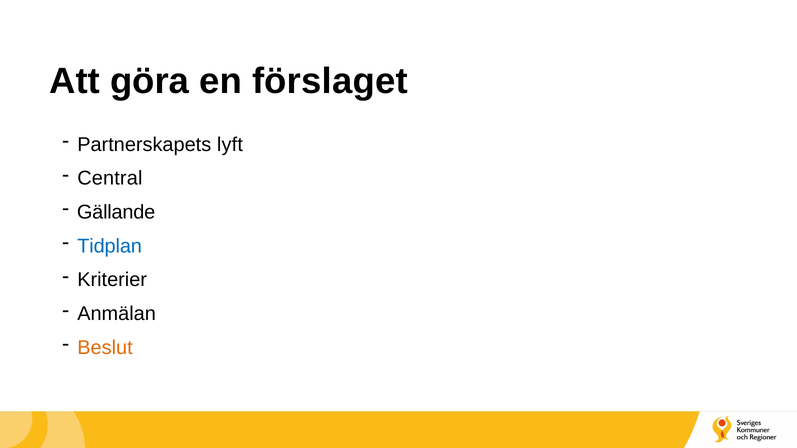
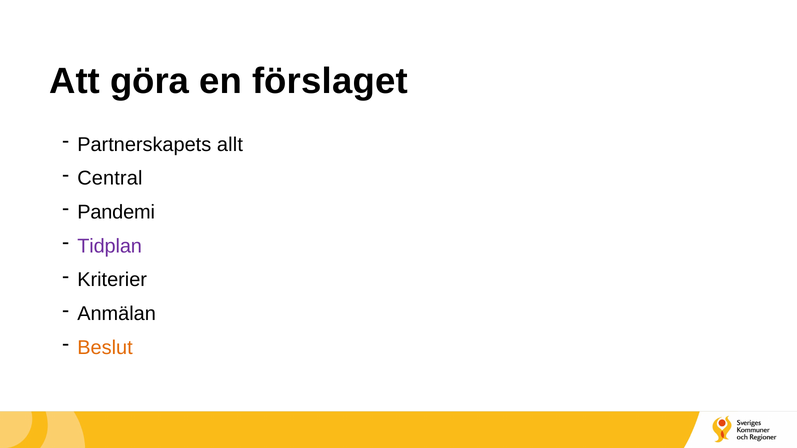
lyft: lyft -> allt
Gällande: Gällande -> Pandemi
Tidplan colour: blue -> purple
